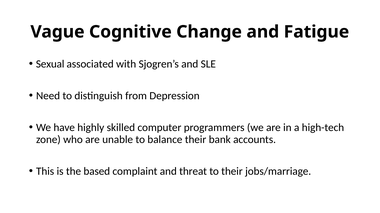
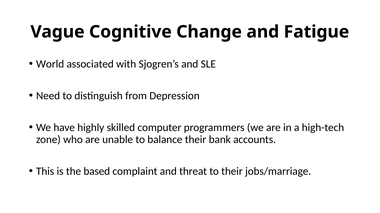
Sexual: Sexual -> World
